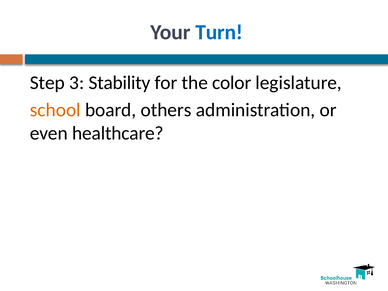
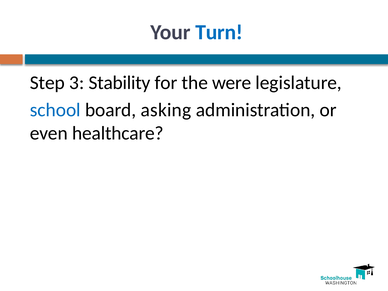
color: color -> were
school colour: orange -> blue
others: others -> asking
